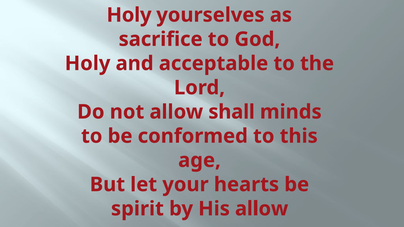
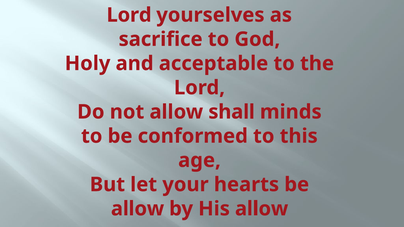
Holy at (129, 15): Holy -> Lord
spirit at (137, 209): spirit -> allow
